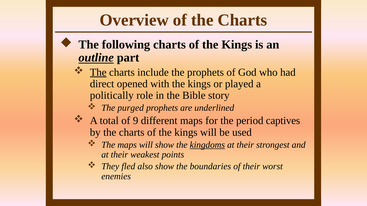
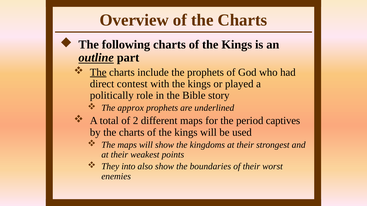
opened: opened -> contest
purged: purged -> approx
9: 9 -> 2
kingdoms underline: present -> none
fled: fled -> into
